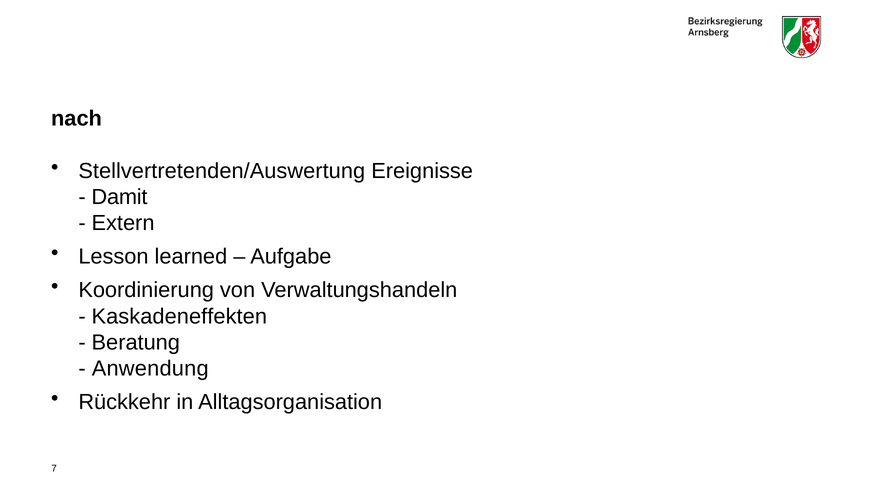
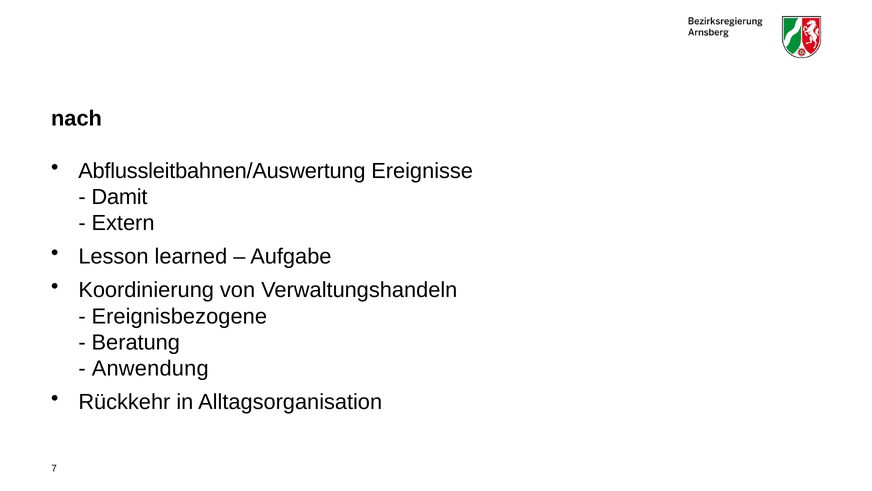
Stellvertretenden/Auswertung: Stellvertretenden/Auswertung -> Abflussleitbahnen/Auswertung
Kaskadeneffekten: Kaskadeneffekten -> Ereignisbezogene
